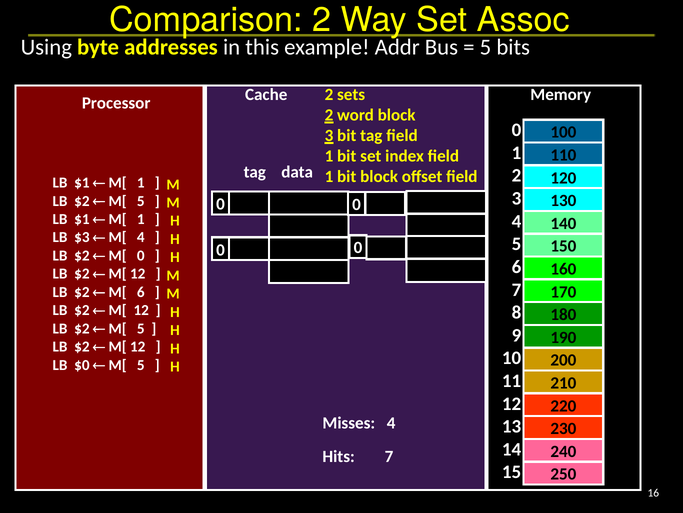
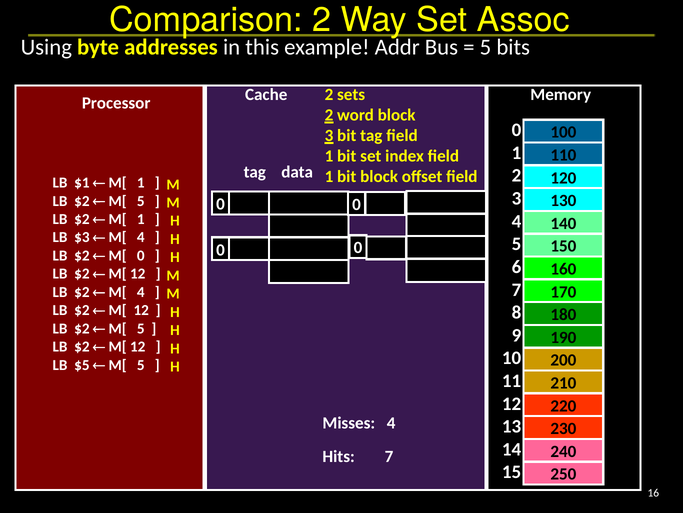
$1 at (82, 219): $1 -> $2
6 at (141, 292): 6 -> 4
$0: $0 -> $5
